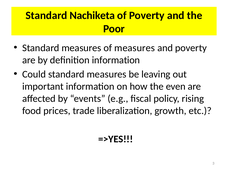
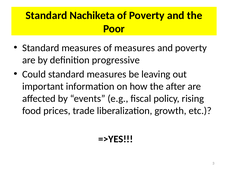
definition information: information -> progressive
even: even -> after
